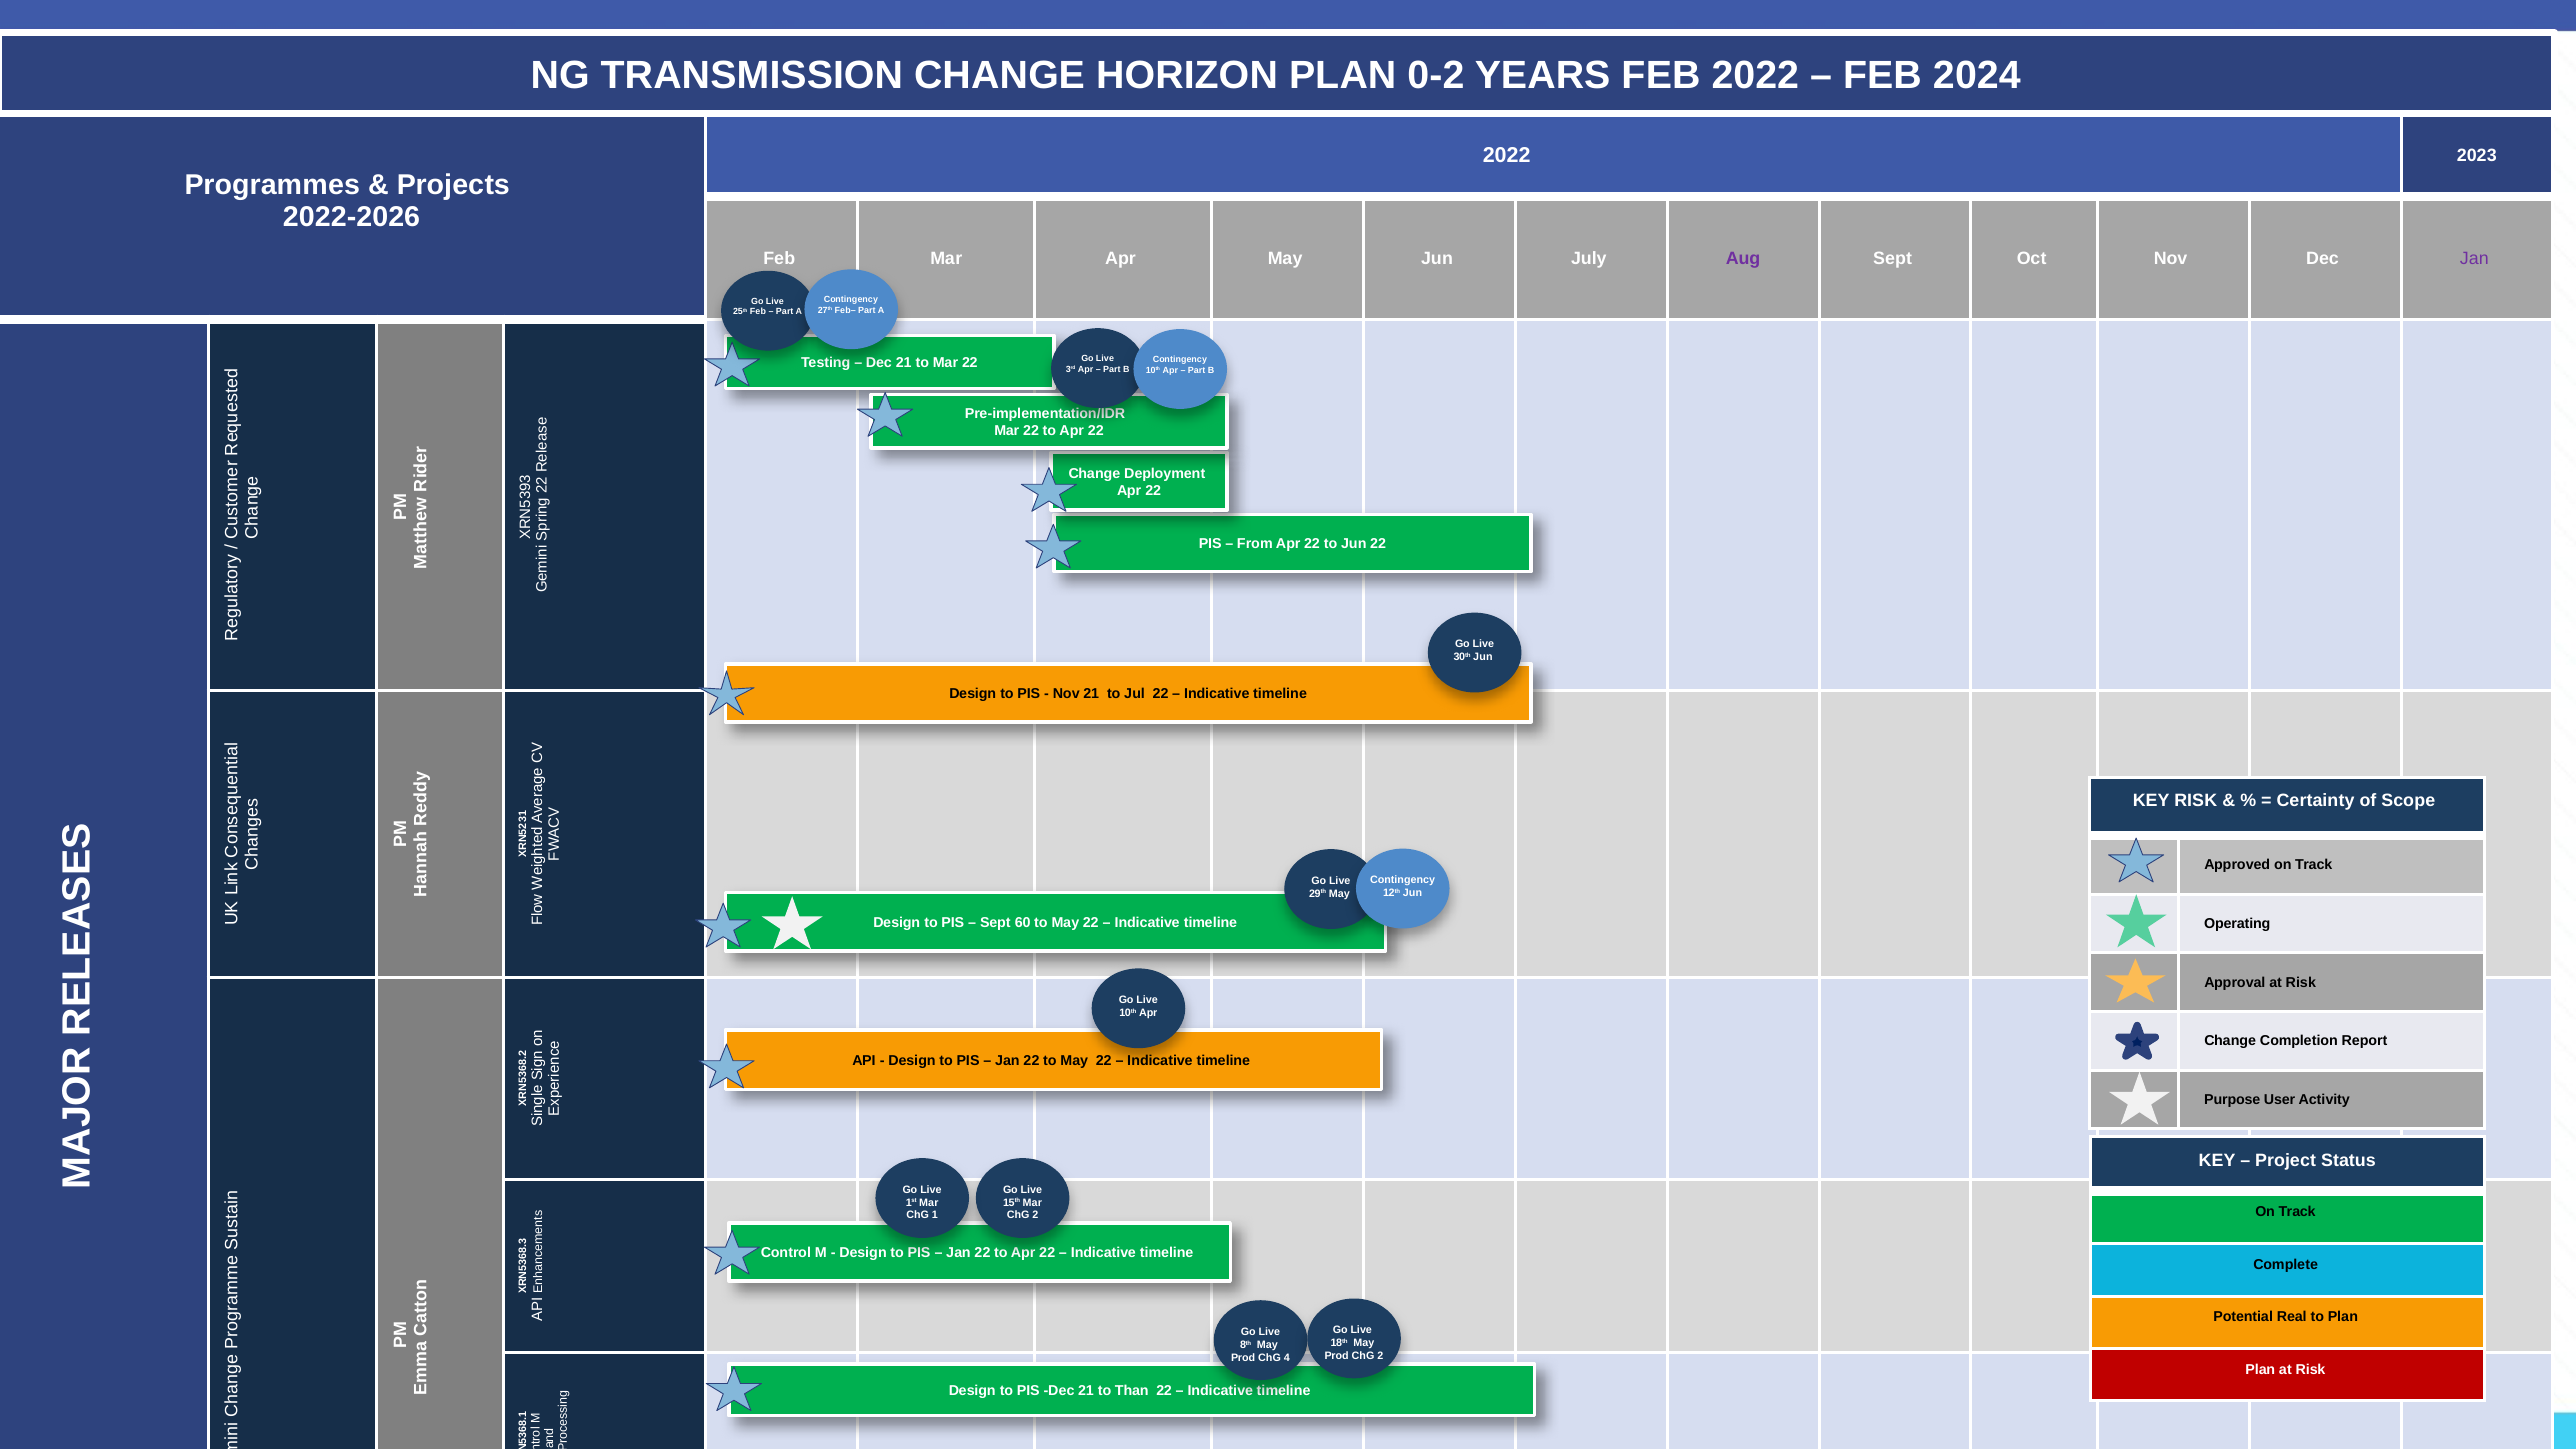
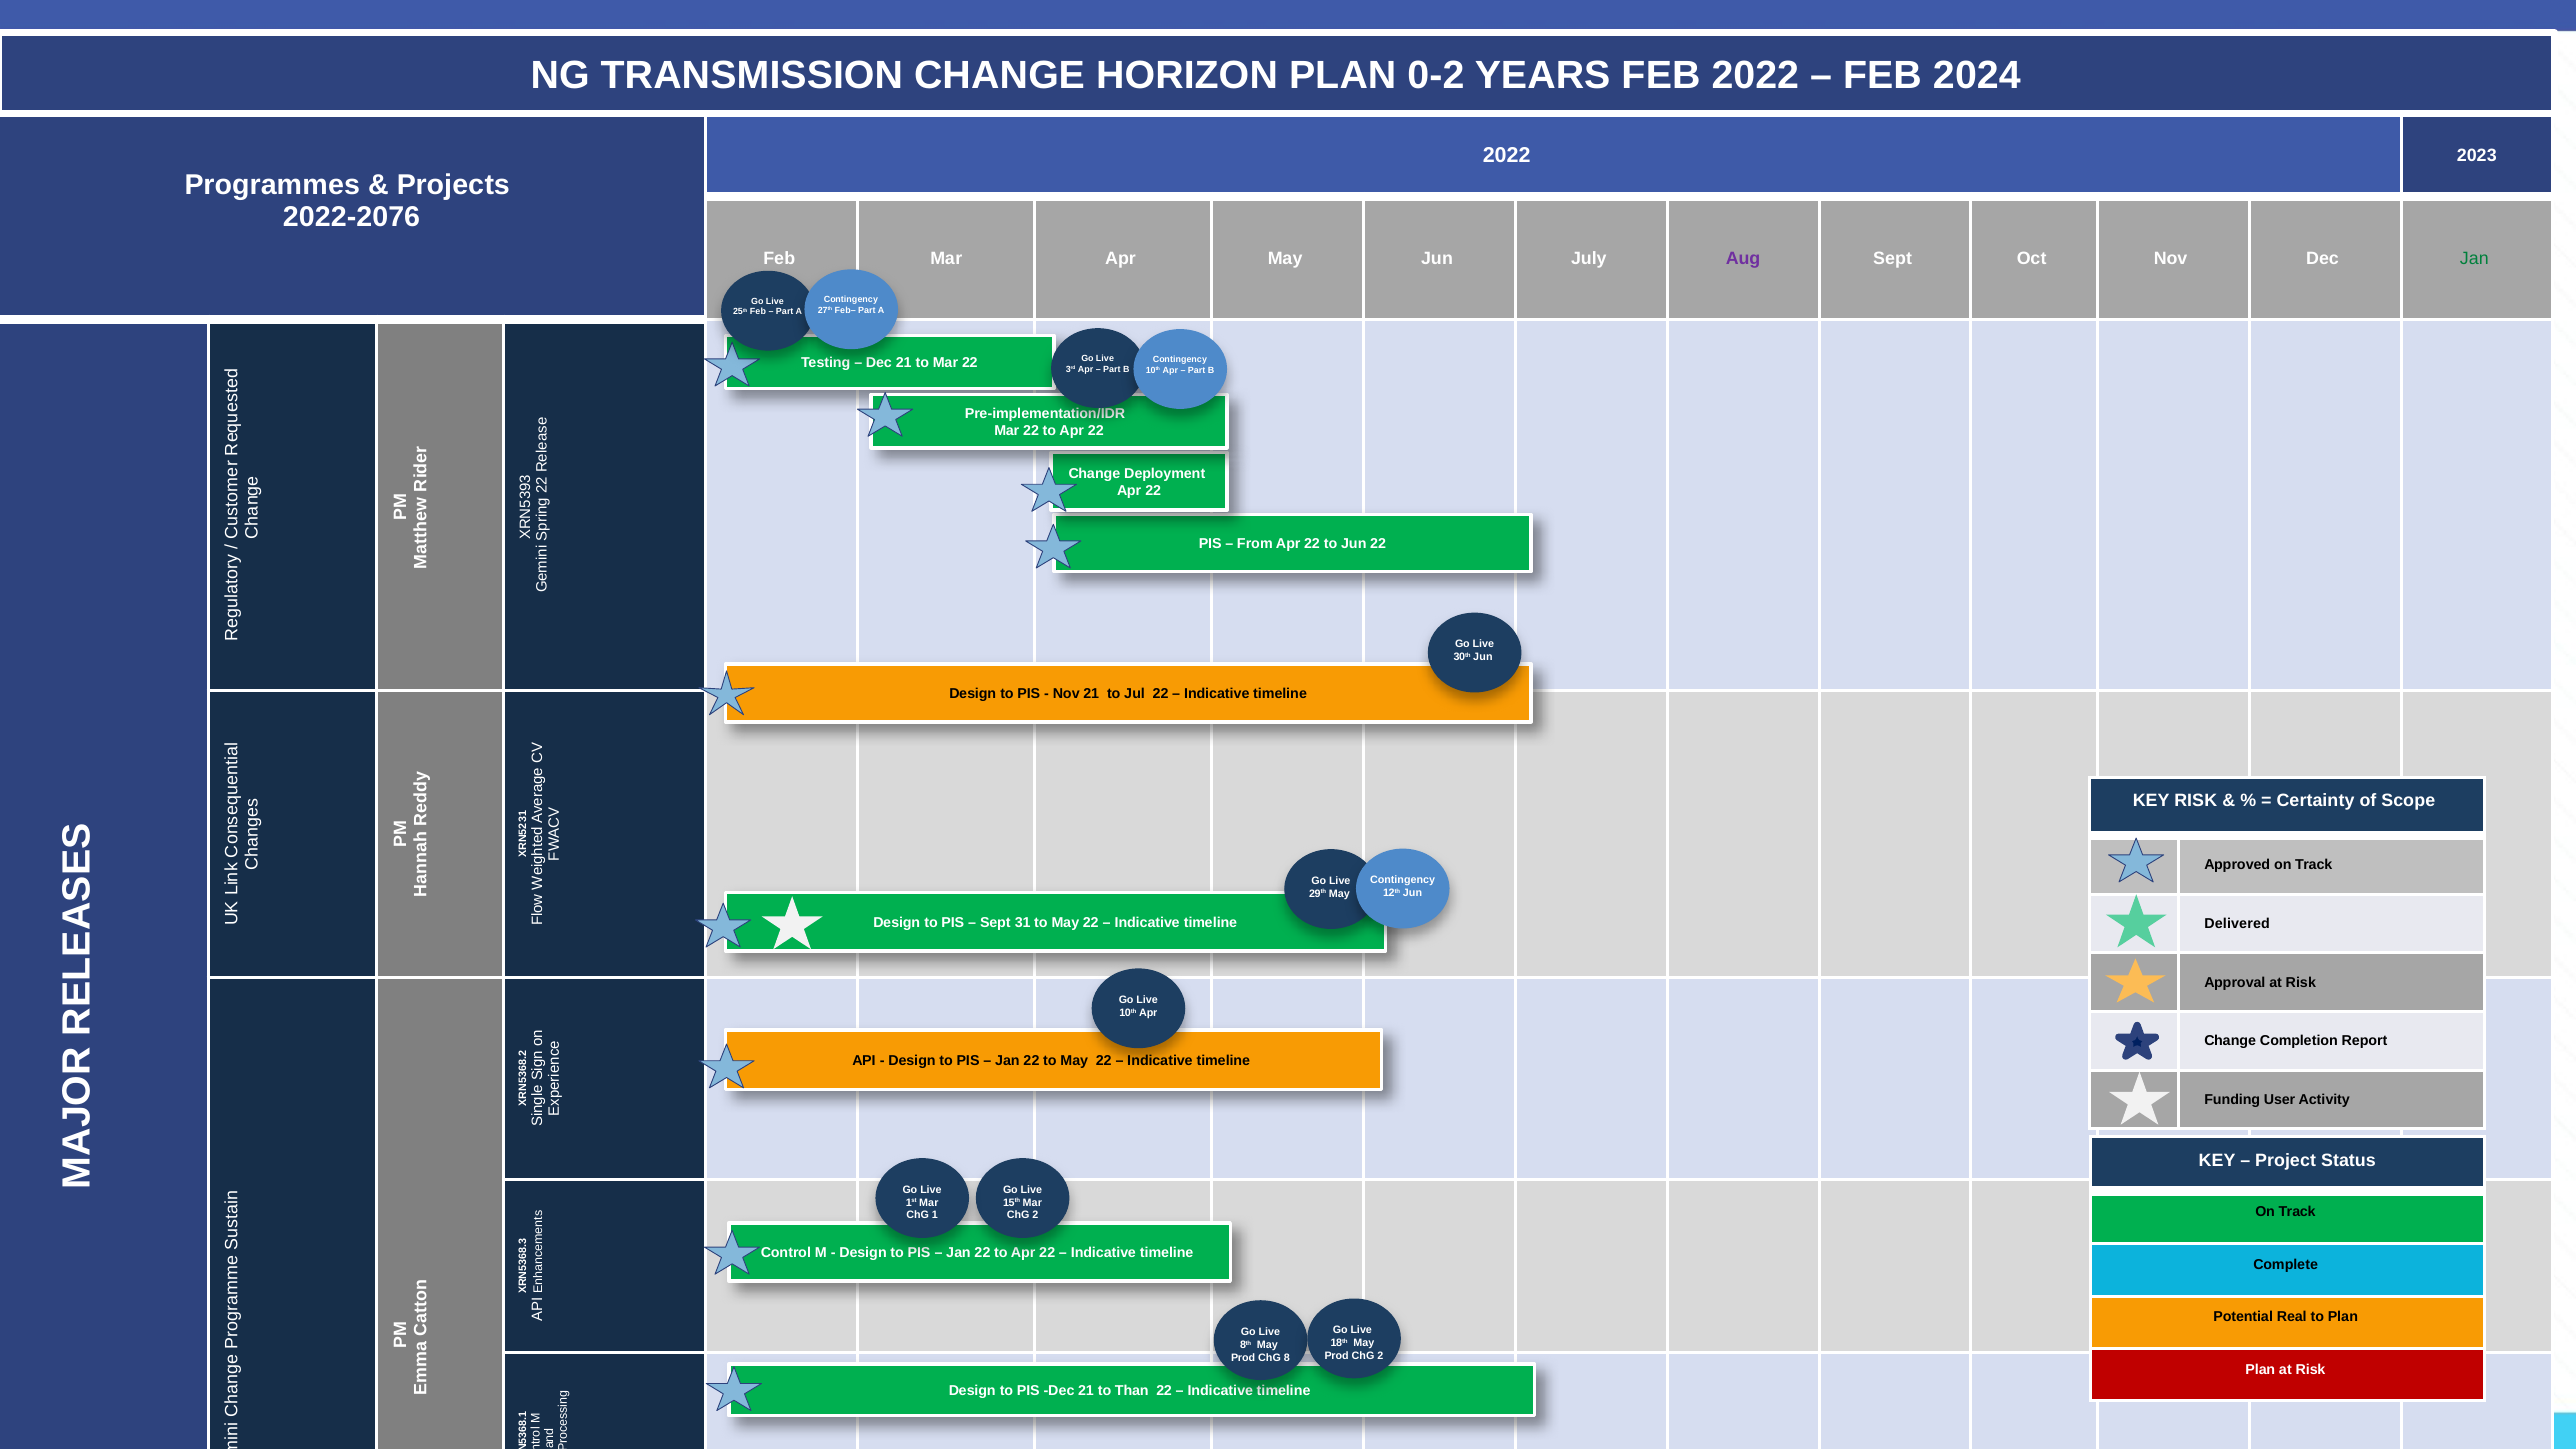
2022-2026: 2022-2026 -> 2022-2076
Jan at (2474, 258) colour: purple -> green
60: 60 -> 31
Operating: Operating -> Delivered
Purpose: Purpose -> Funding
4: 4 -> 8
